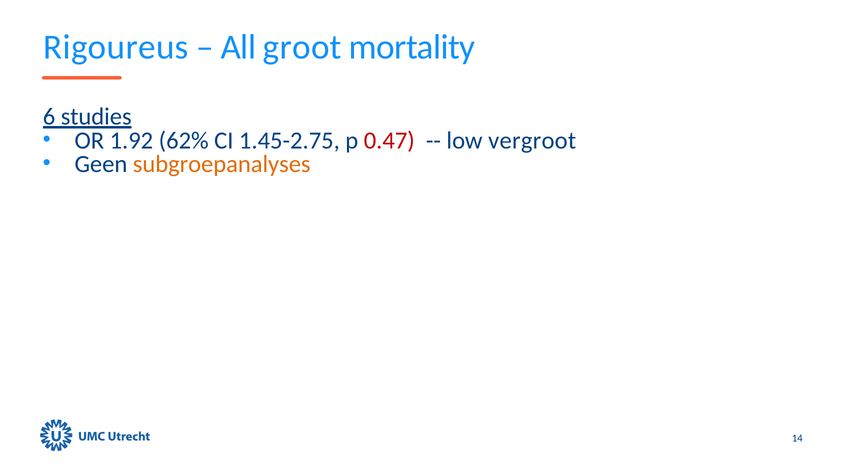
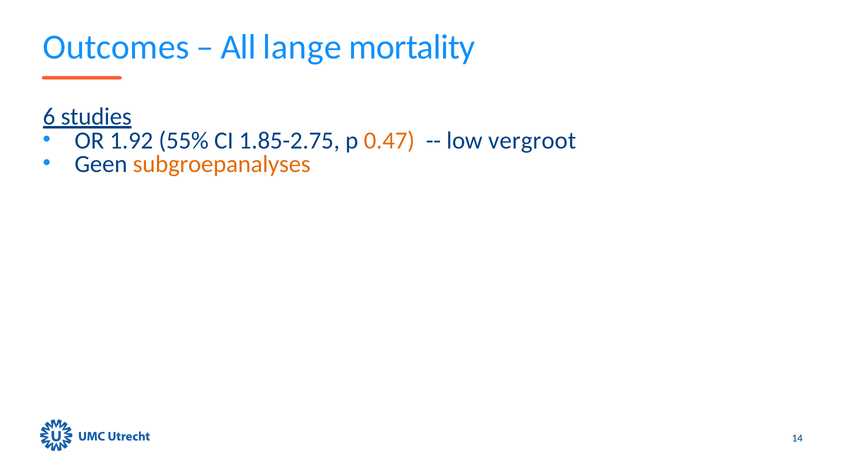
Rigoureus: Rigoureus -> Outcomes
groot: groot -> lange
62%: 62% -> 55%
1.45-2.75: 1.45-2.75 -> 1.85-2.75
0.47 colour: red -> orange
